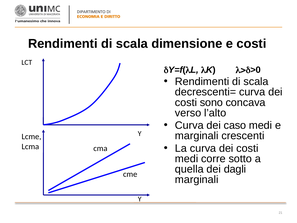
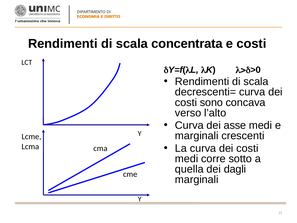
dimensione: dimensione -> concentrata
caso: caso -> asse
